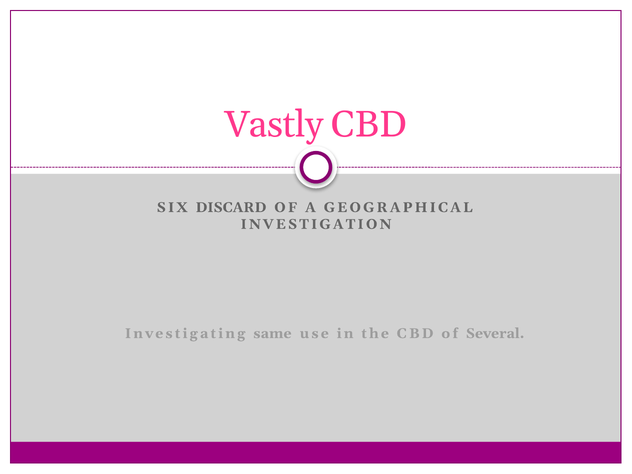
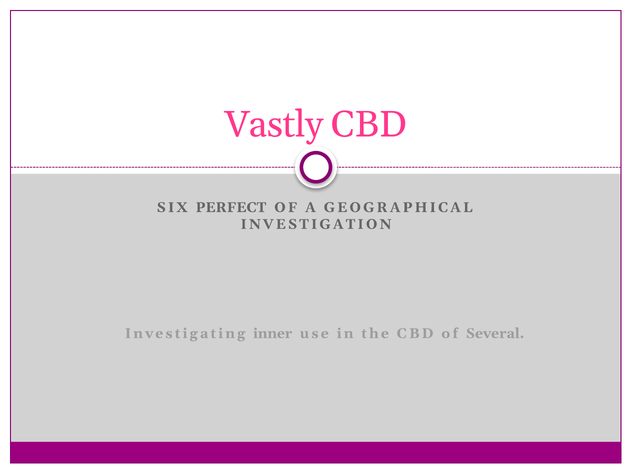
DISCARD: DISCARD -> PERFECT
same: same -> inner
